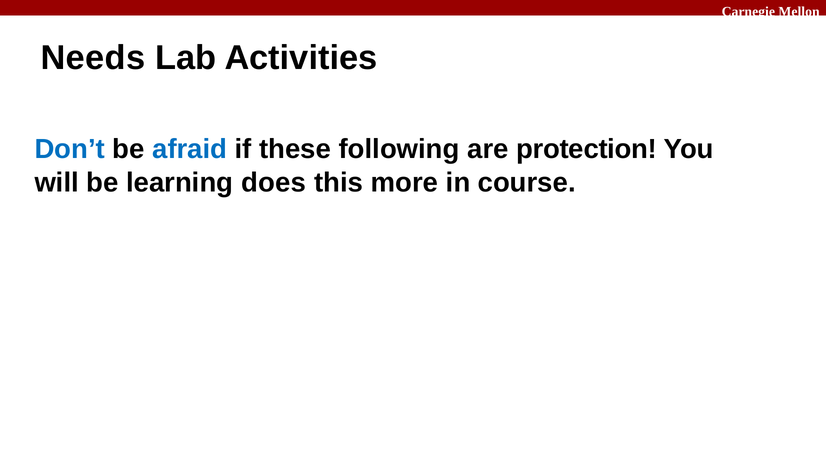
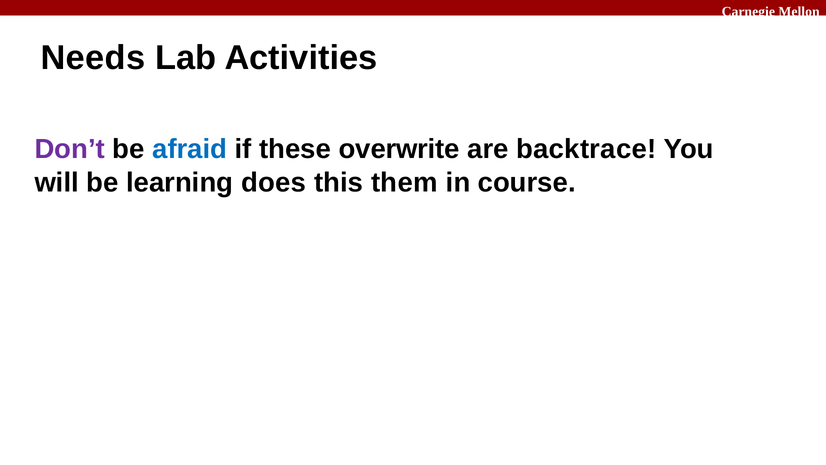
Don’t colour: blue -> purple
following: following -> overwrite
protection: protection -> backtrace
more: more -> them
